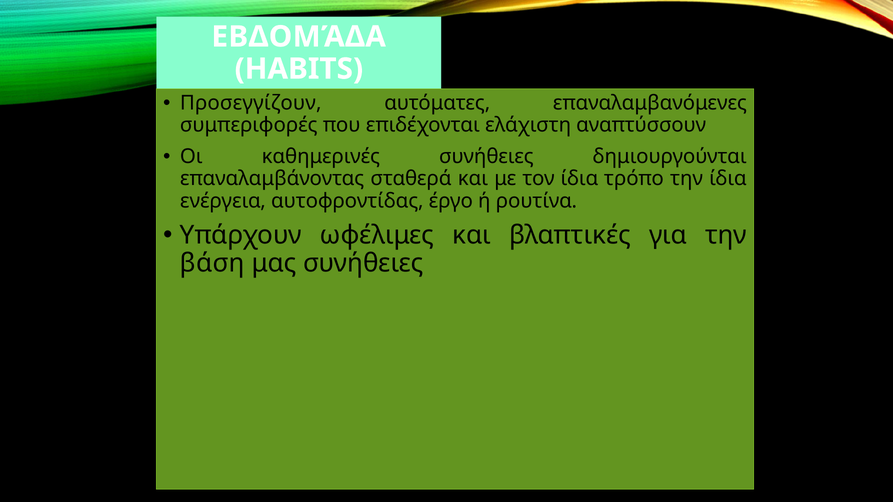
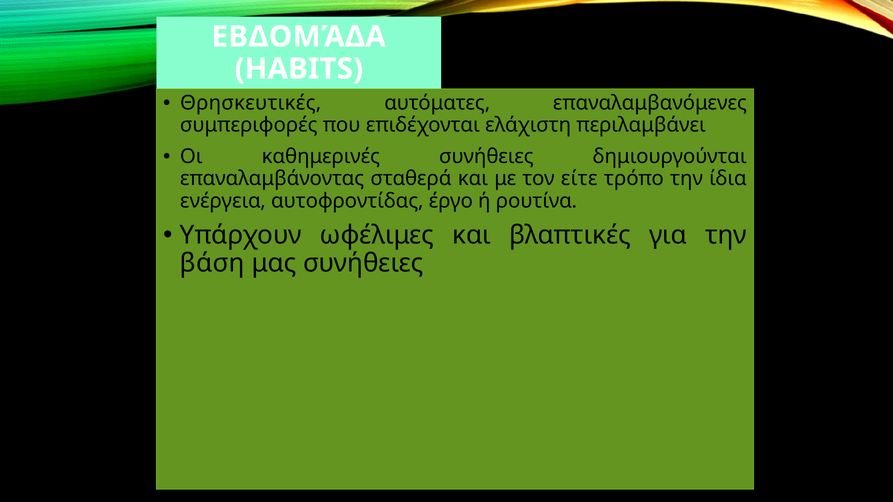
Προσεγγίζουν: Προσεγγίζουν -> Θρησκευτικές
αναπτύσσουν: αναπτύσσουν -> περιλαμβάνει
τον ίδια: ίδια -> είτε
